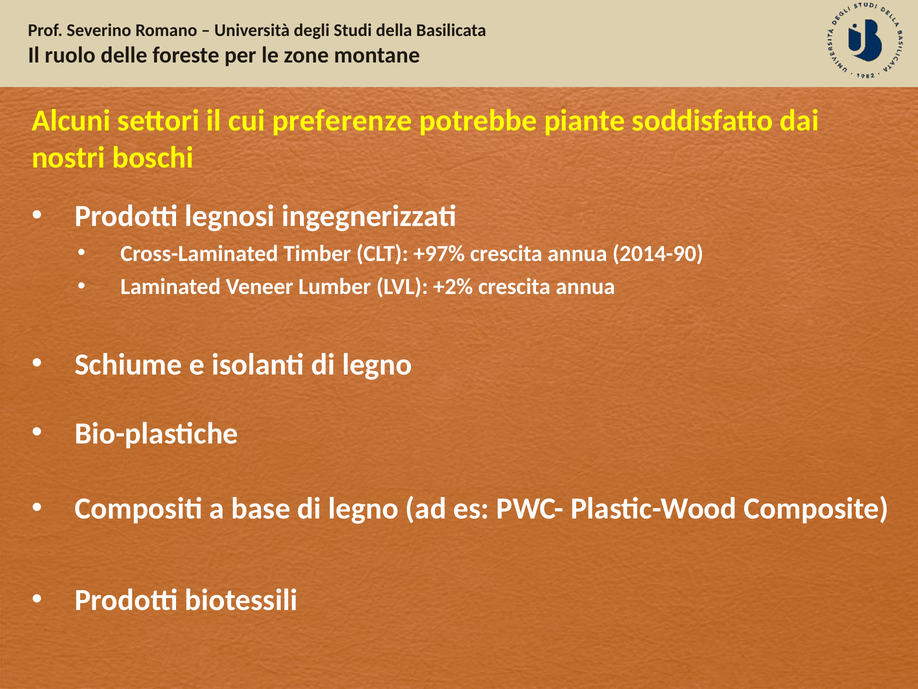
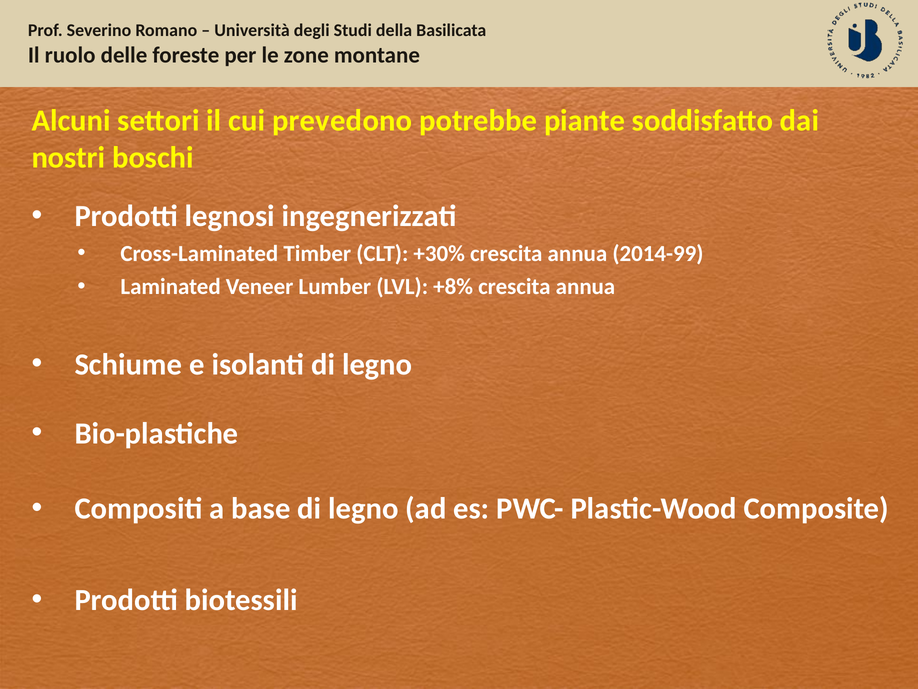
preferenze: preferenze -> prevedono
+97%: +97% -> +30%
2014-90: 2014-90 -> 2014-99
+2%: +2% -> +8%
